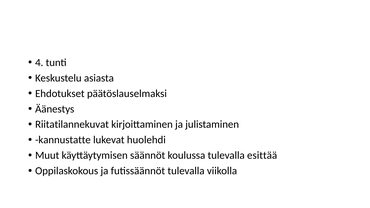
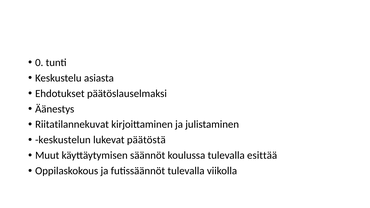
4: 4 -> 0
kannustatte: kannustatte -> keskustelun
huolehdi: huolehdi -> päätöstä
